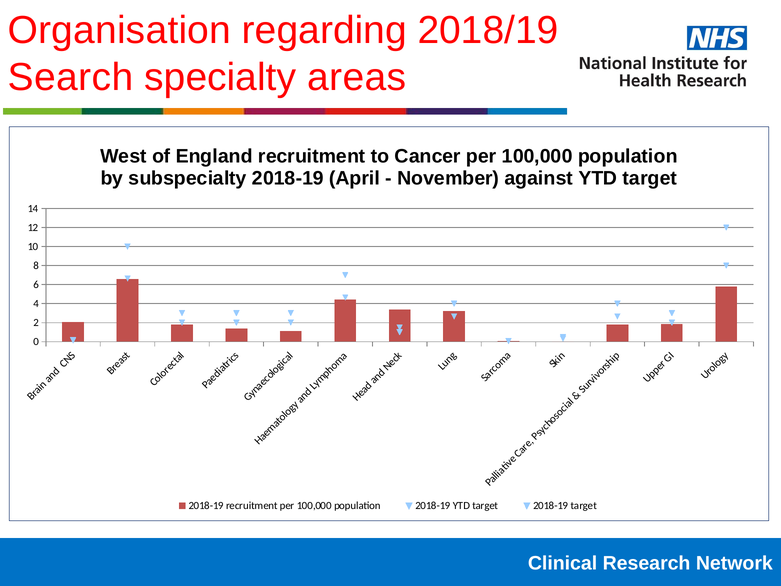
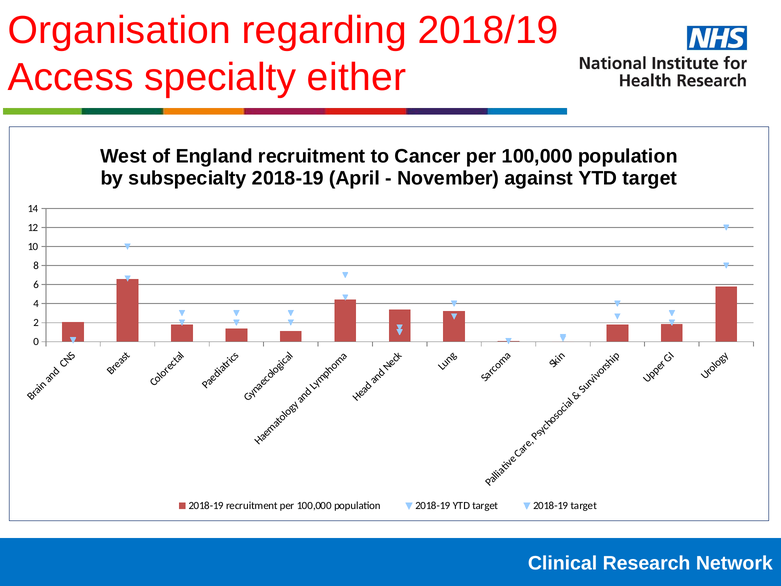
Search: Search -> Access
areas: areas -> either
